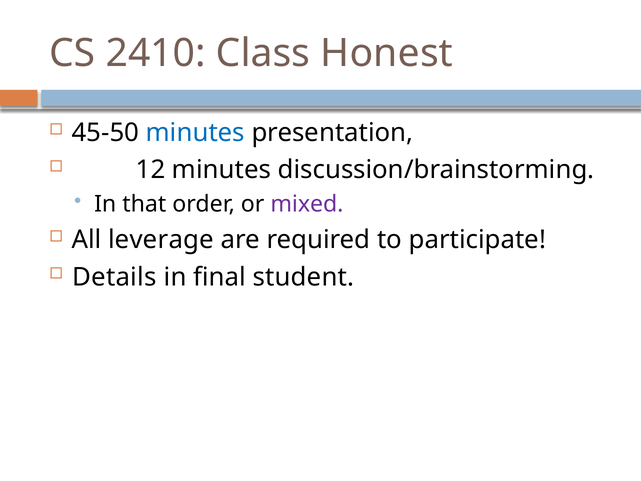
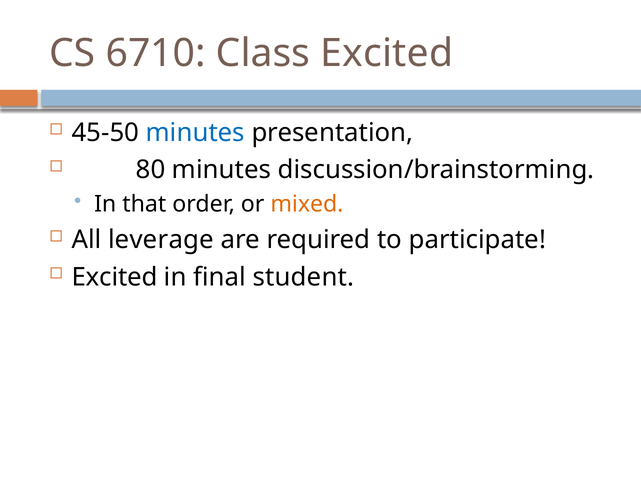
2410: 2410 -> 6710
Class Honest: Honest -> Excited
12: 12 -> 80
mixed colour: purple -> orange
Details at (114, 277): Details -> Excited
